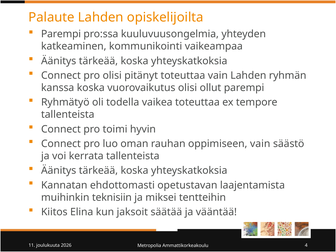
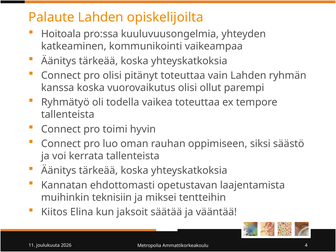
Parempi at (61, 34): Parempi -> Hoitoala
oppimiseen vain: vain -> siksi
